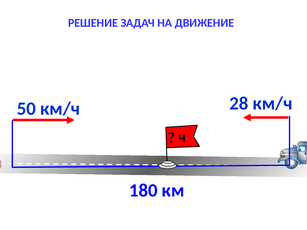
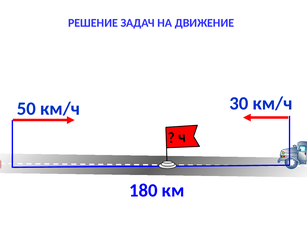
28: 28 -> 30
